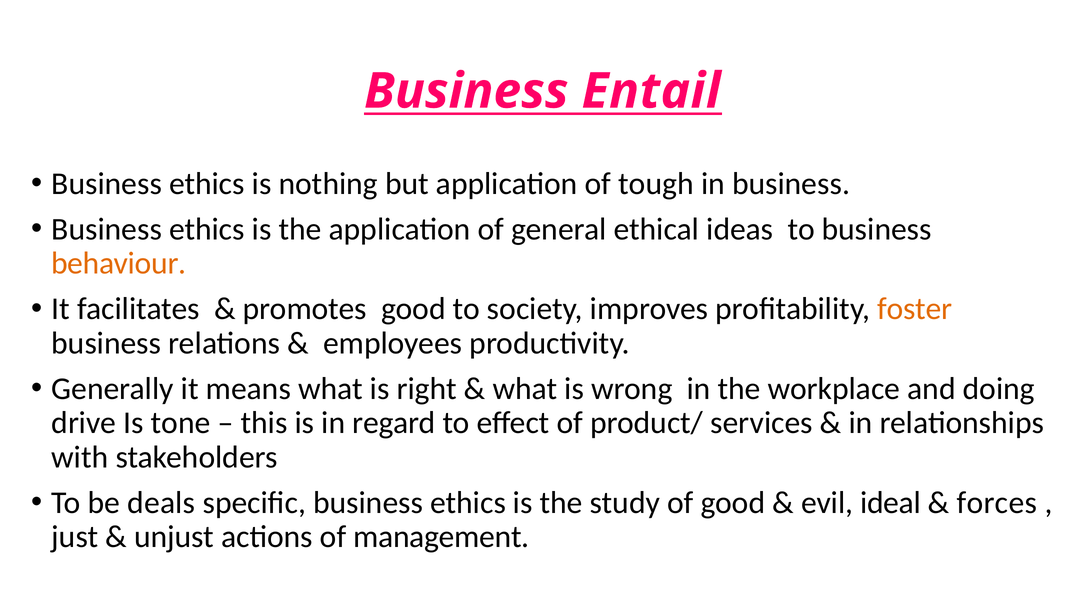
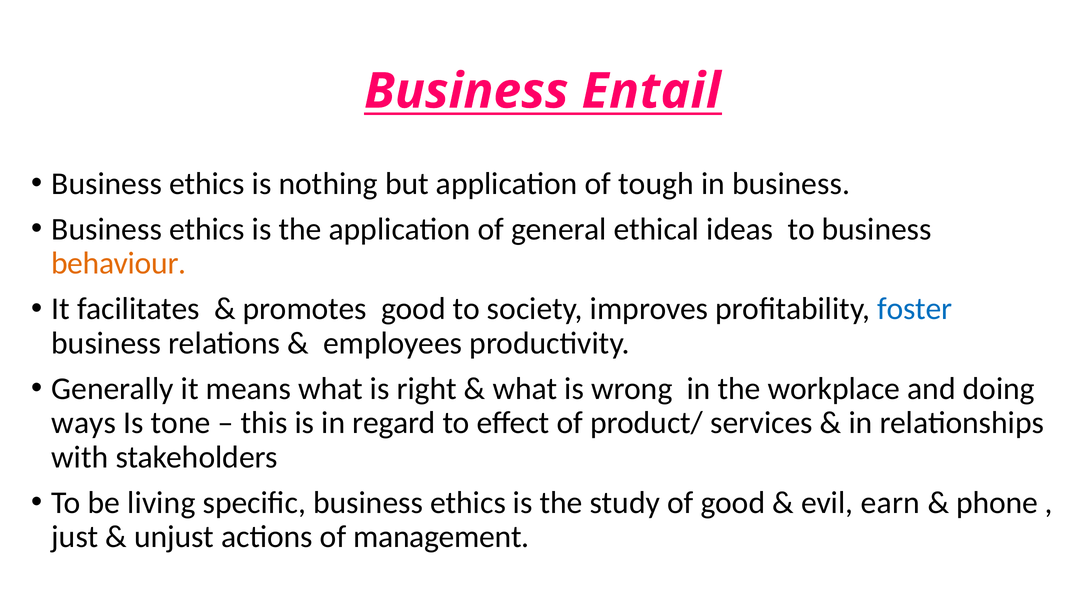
foster colour: orange -> blue
drive: drive -> ways
deals: deals -> living
ideal: ideal -> earn
forces: forces -> phone
